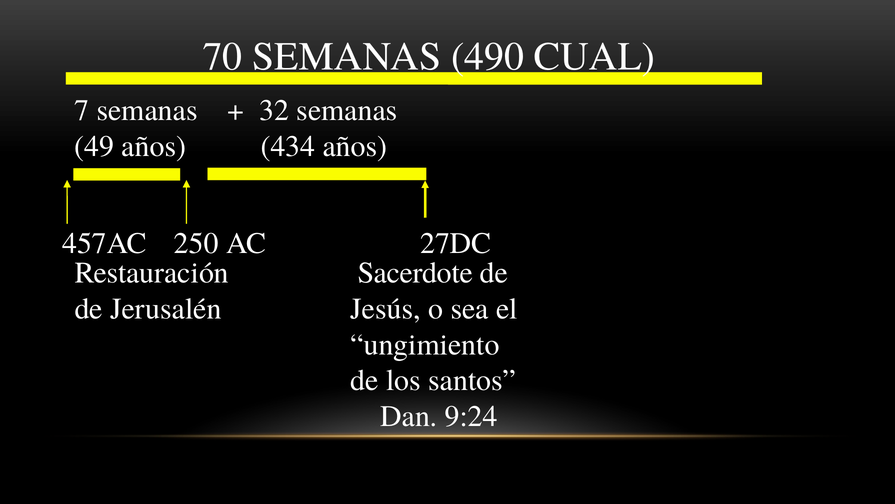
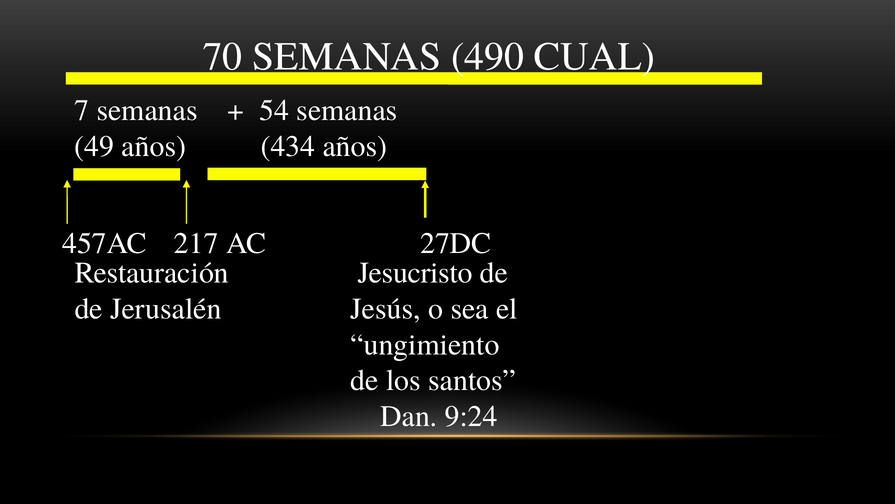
32: 32 -> 54
250: 250 -> 217
Sacerdote: Sacerdote -> Jesucristo
